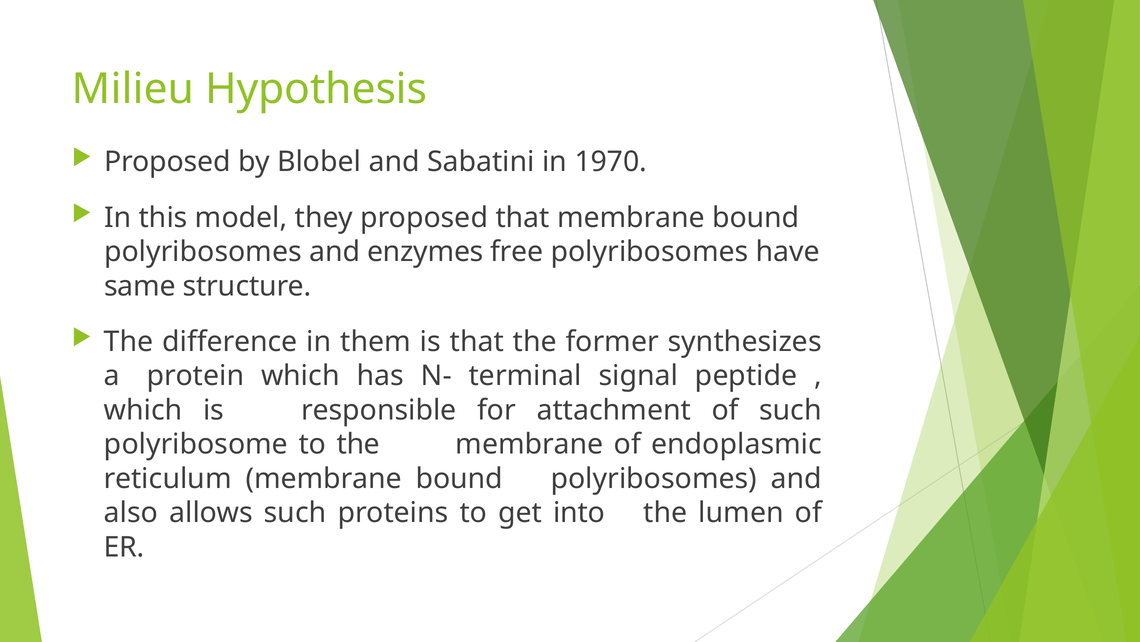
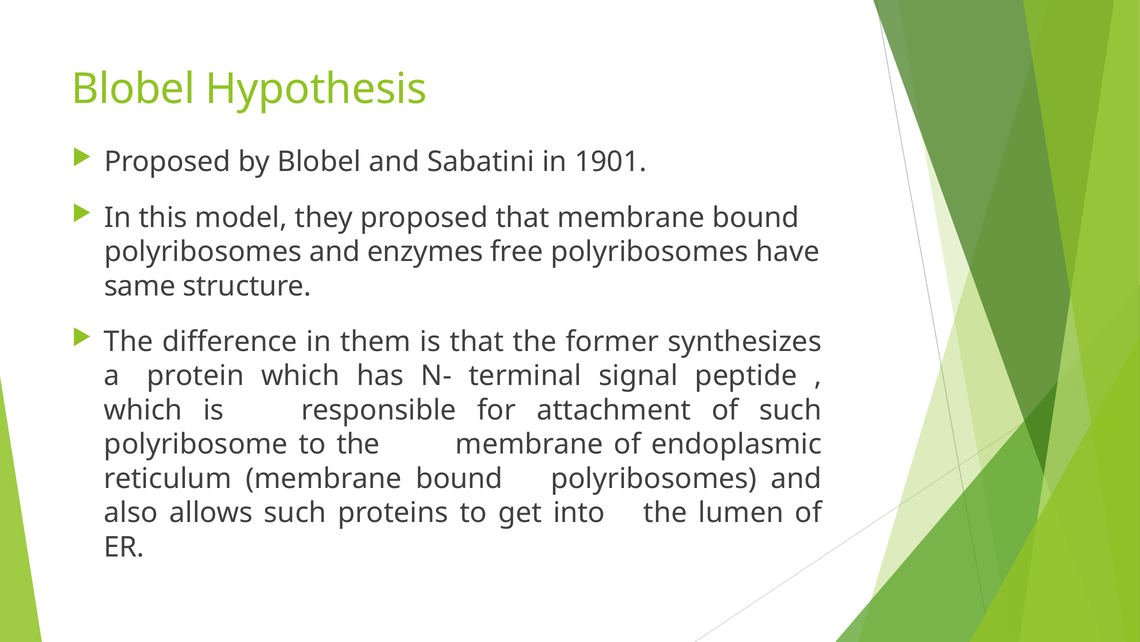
Milieu at (133, 89): Milieu -> Blobel
1970: 1970 -> 1901
